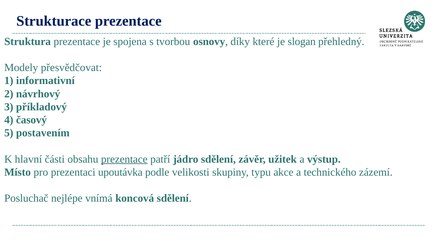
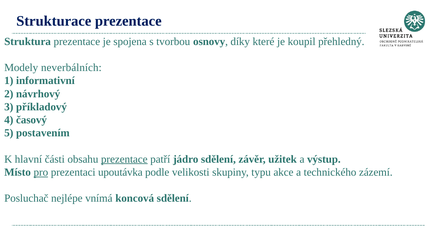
slogan: slogan -> koupil
přesvědčovat: přesvědčovat -> neverbálních
pro underline: none -> present
